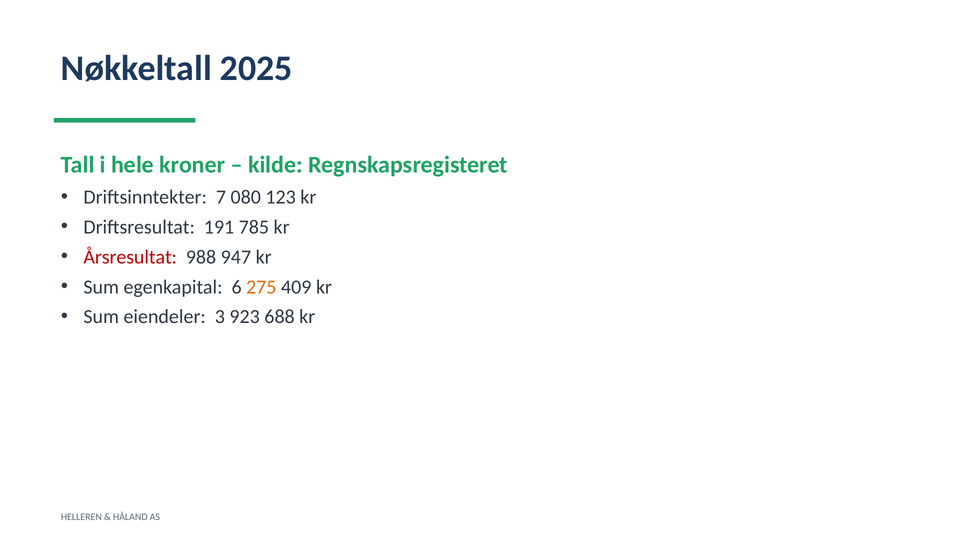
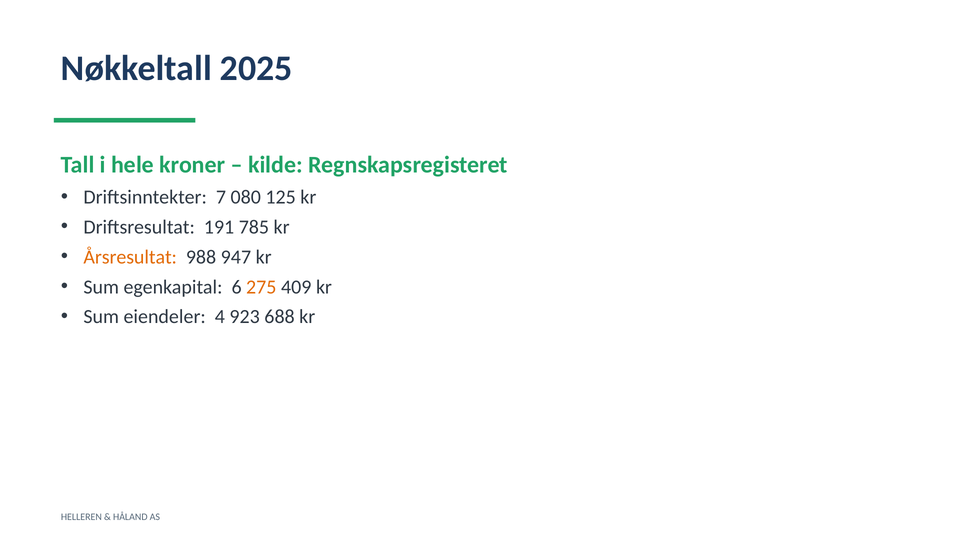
123: 123 -> 125
Årsresultat colour: red -> orange
3: 3 -> 4
